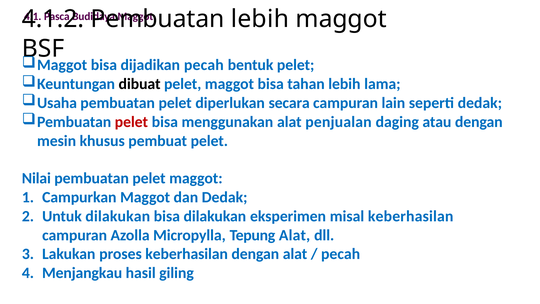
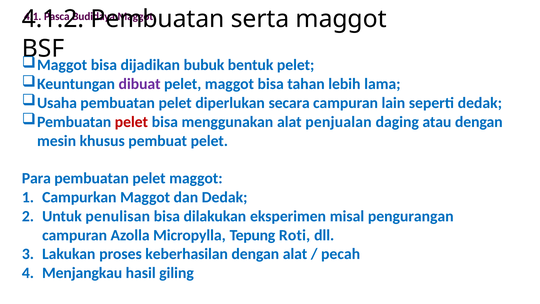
lebih at (260, 19): lebih -> serta
dijadikan pecah: pecah -> bubuk
dibuat colour: black -> purple
Nilai: Nilai -> Para
Untuk dilakukan: dilakukan -> penulisan
misal keberhasilan: keberhasilan -> pengurangan
Tepung Alat: Alat -> Roti
